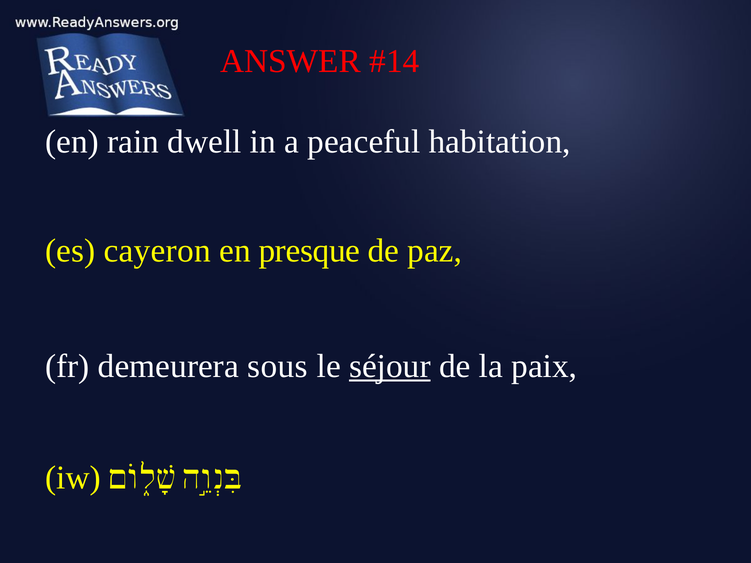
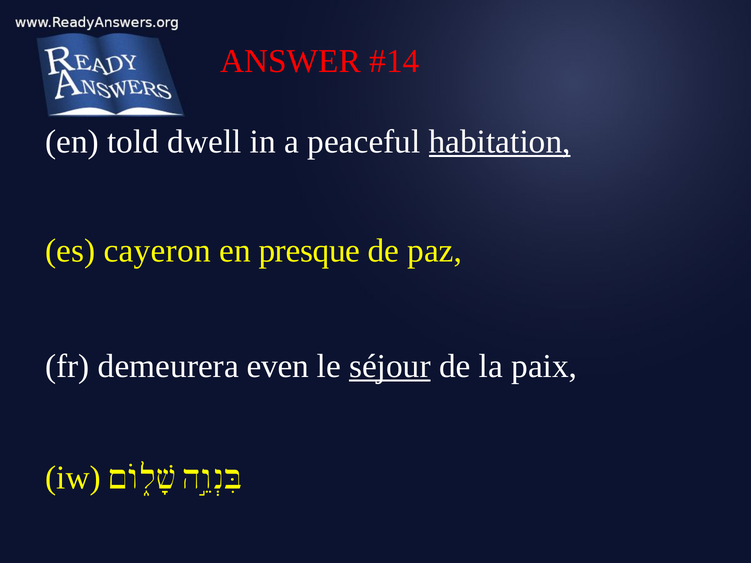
rain: rain -> told
habitation underline: none -> present
sous: sous -> even
